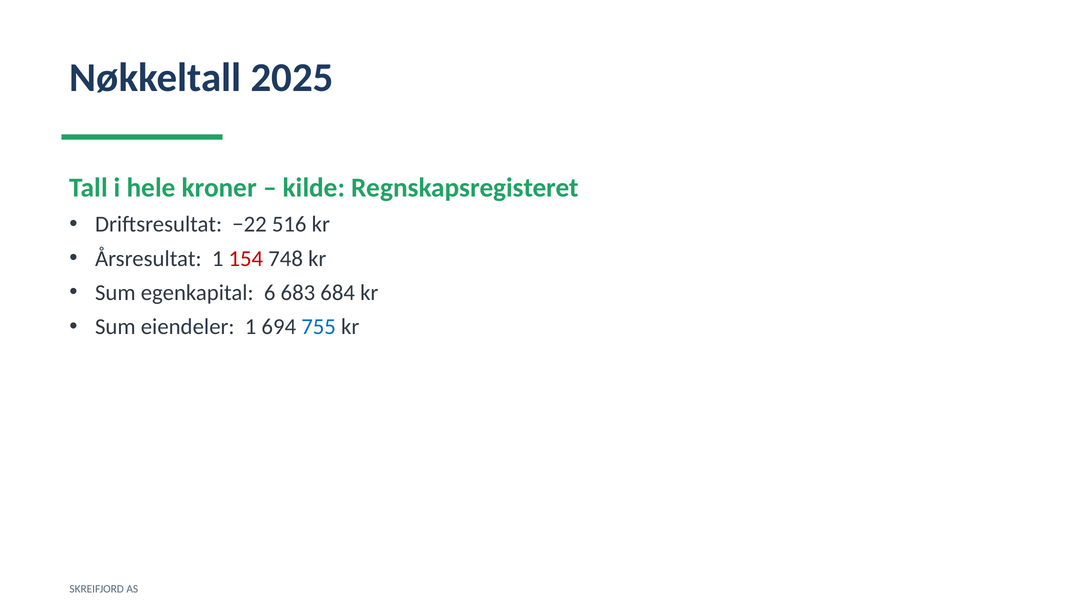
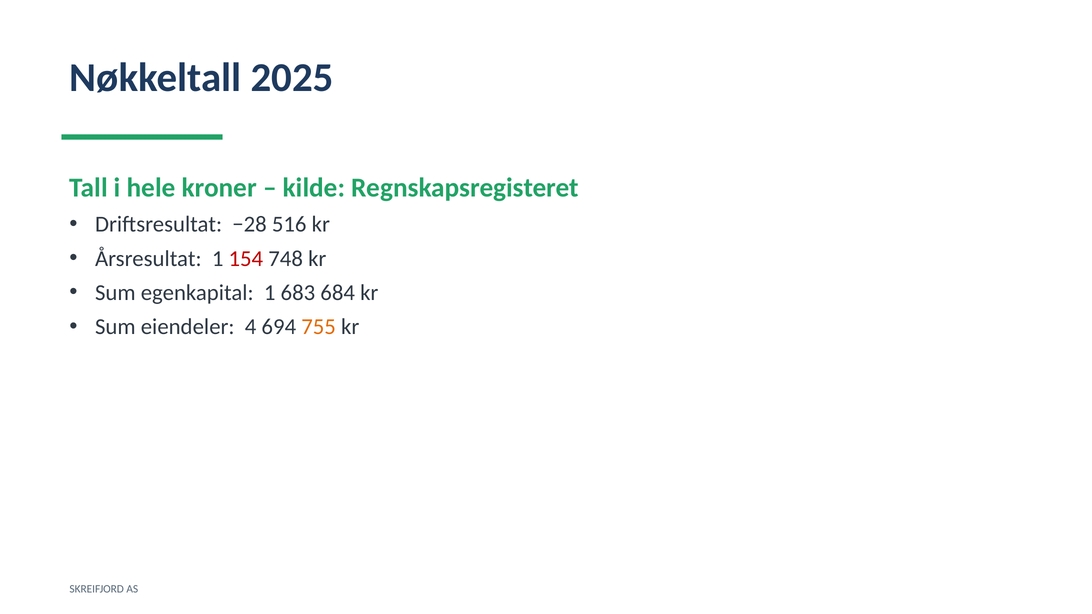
−22: −22 -> −28
egenkapital 6: 6 -> 1
eiendeler 1: 1 -> 4
755 colour: blue -> orange
